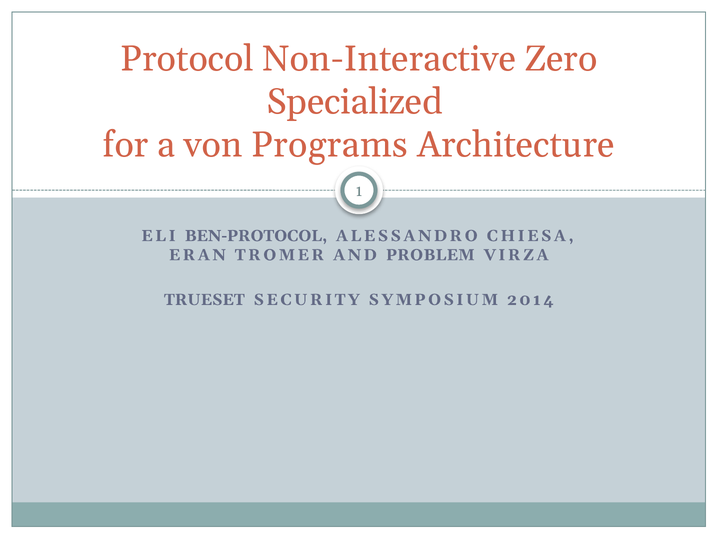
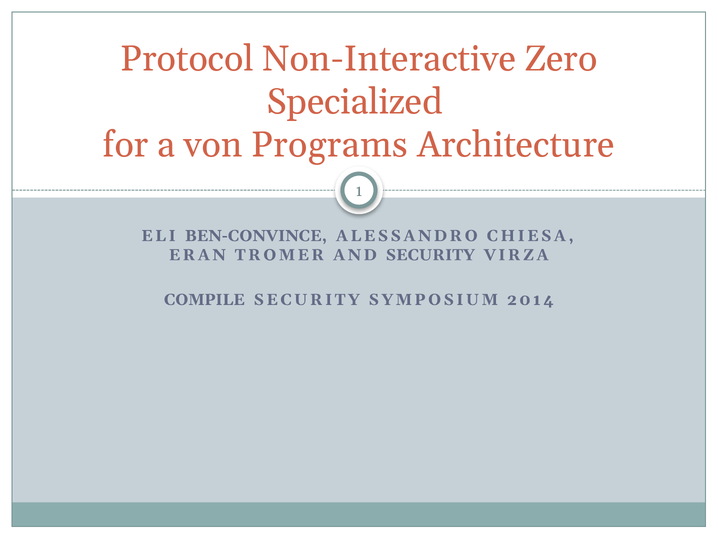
BEN-PROTOCOL: BEN-PROTOCOL -> BEN-CONVINCE
AND PROBLEM: PROBLEM -> SECURITY
TRUESET: TRUESET -> COMPILE
